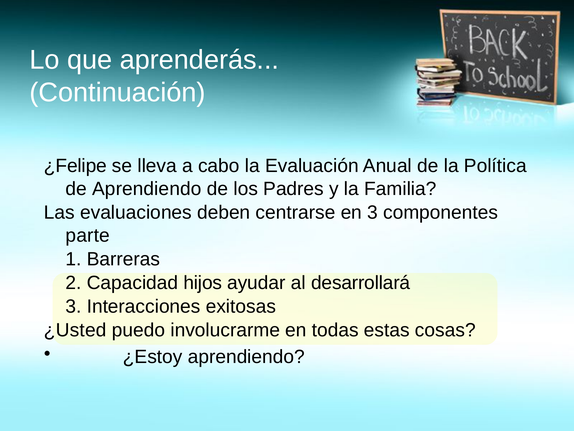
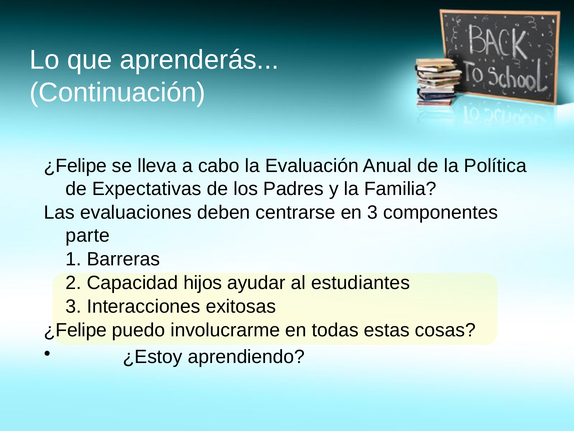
de Aprendiendo: Aprendiendo -> Expectativas
desarrollará: desarrollará -> estudiantes
¿Usted at (75, 330): ¿Usted -> ¿Felipe
